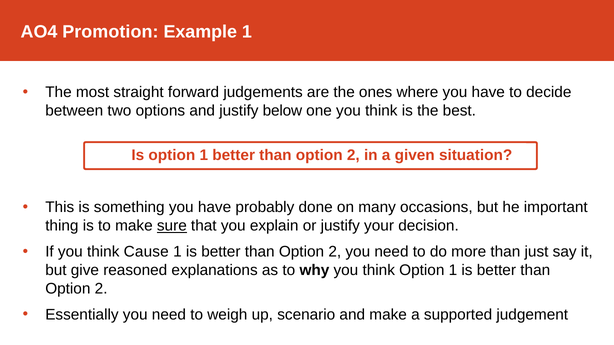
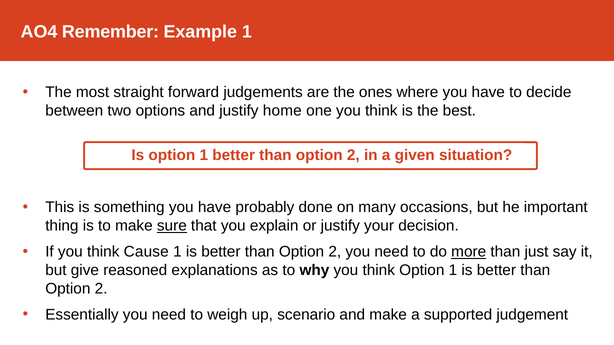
Promotion: Promotion -> Remember
below: below -> home
more underline: none -> present
